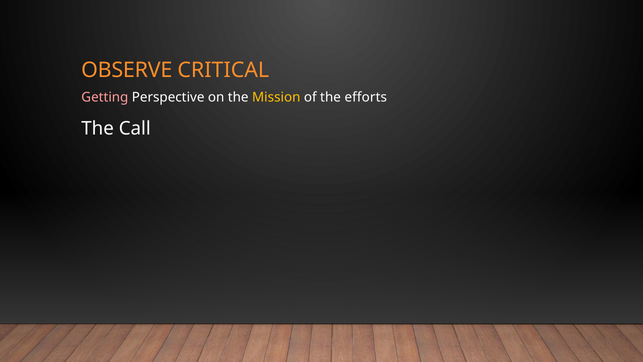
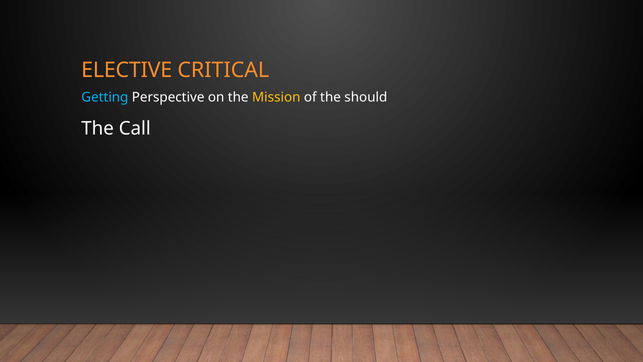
OBSERVE: OBSERVE -> ELECTIVE
Getting colour: pink -> light blue
efforts: efforts -> should
